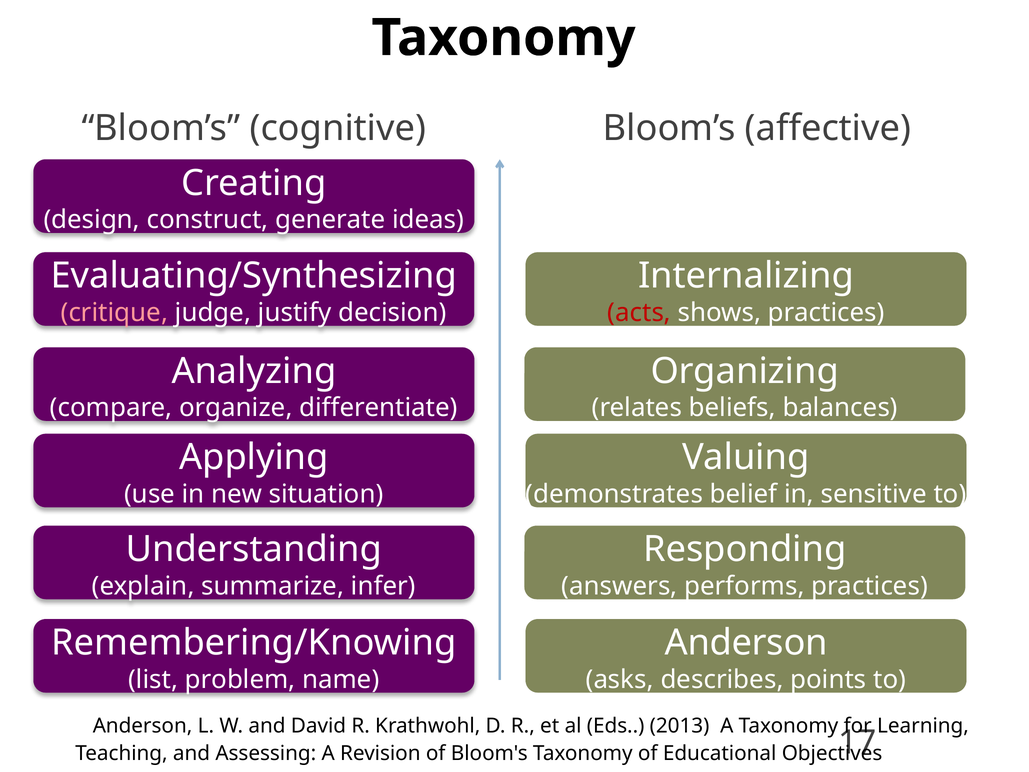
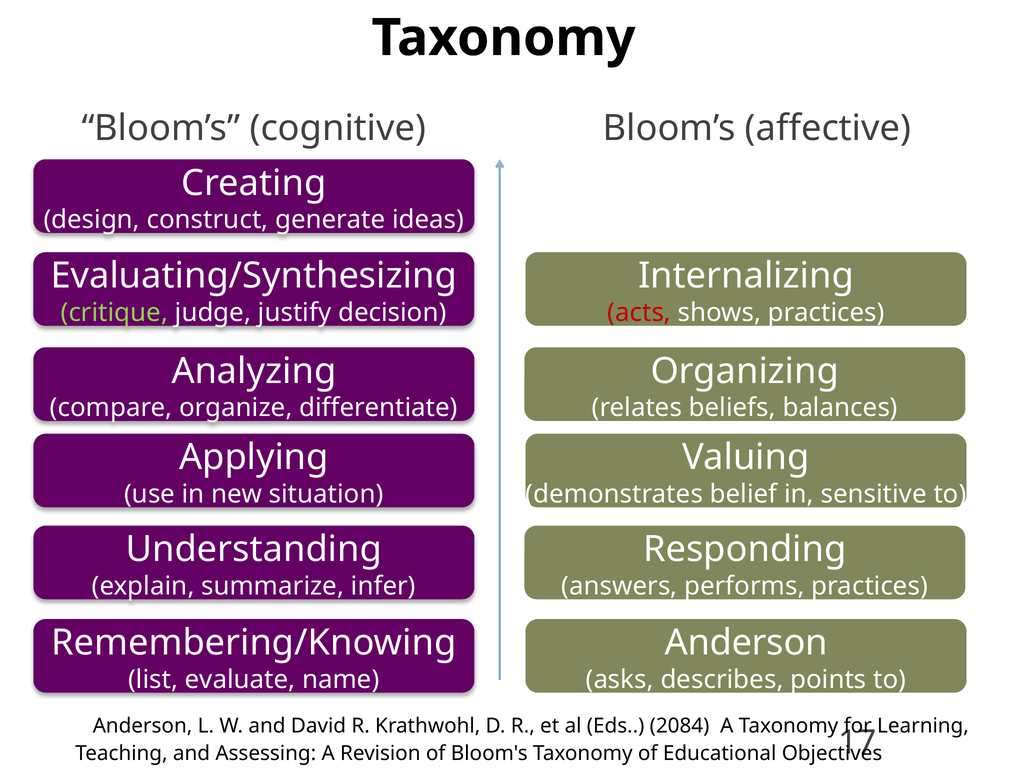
critique colour: pink -> light green
problem: problem -> evaluate
2013: 2013 -> 2084
